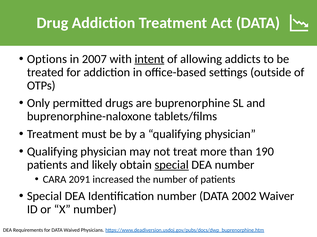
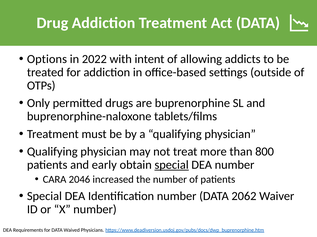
2007: 2007 -> 2022
intent underline: present -> none
190: 190 -> 800
likely: likely -> early
2091: 2091 -> 2046
2002: 2002 -> 2062
